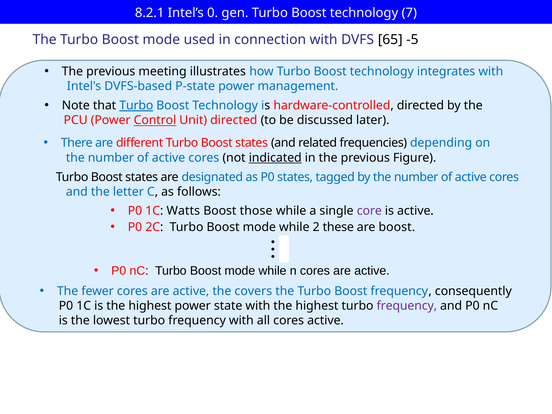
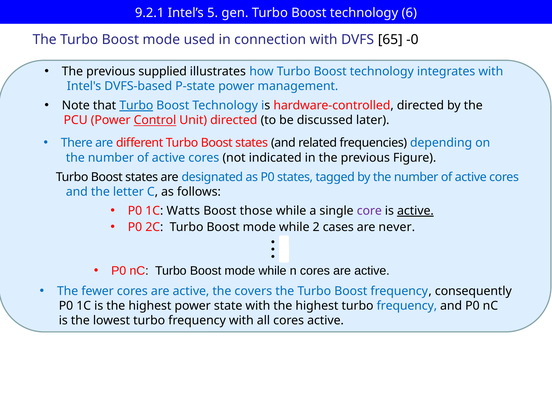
8.2.1: 8.2.1 -> 9.2.1
0: 0 -> 5
7: 7 -> 6
-5: -5 -> -0
meeting: meeting -> supplied
indicated underline: present -> none
active at (415, 211) underline: none -> present
these: these -> cases
are boost: boost -> never
frequency at (407, 306) colour: purple -> blue
